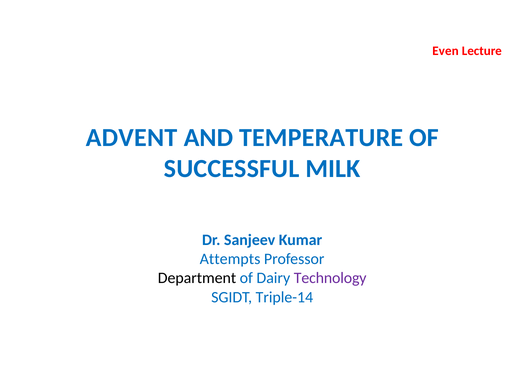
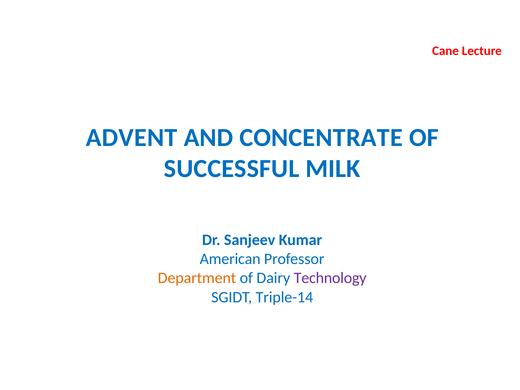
Even: Even -> Cane
TEMPERATURE: TEMPERATURE -> CONCENTRATE
Attempts: Attempts -> American
Department colour: black -> orange
